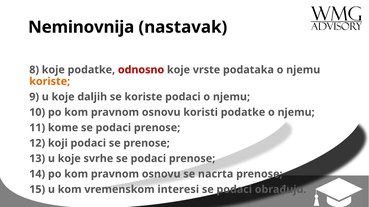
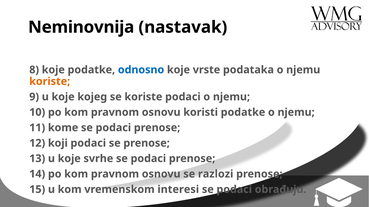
odnosno colour: red -> blue
daljih: daljih -> kojeg
nacrta: nacrta -> razlozi
